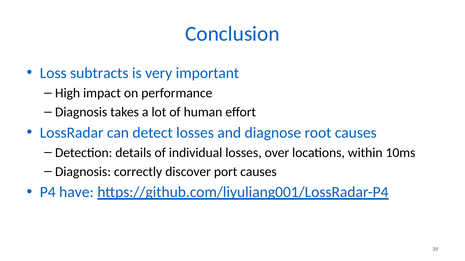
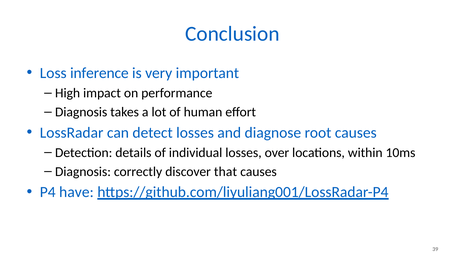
subtracts: subtracts -> inference
port: port -> that
